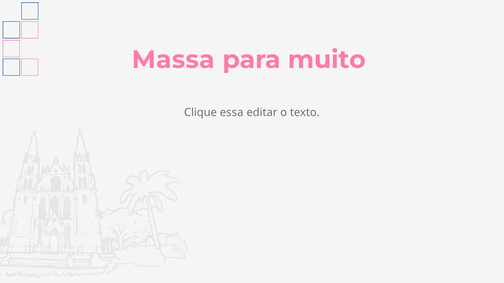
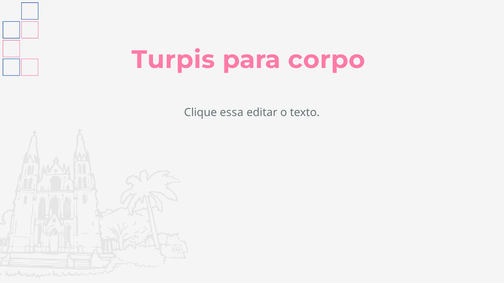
Massa: Massa -> Turpis
muito: muito -> corpo
